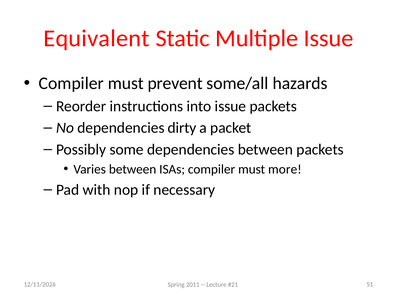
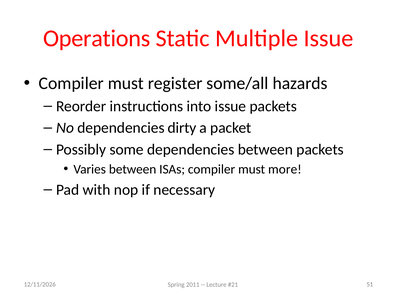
Equivalent: Equivalent -> Operations
prevent: prevent -> register
